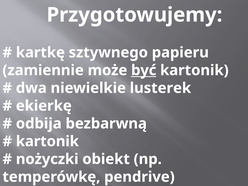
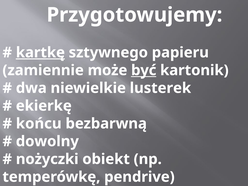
kartkę underline: none -> present
odbija: odbija -> końcu
kartonik at (47, 141): kartonik -> dowolny
